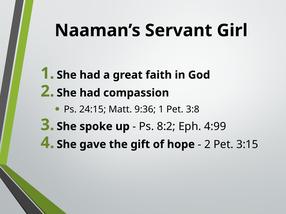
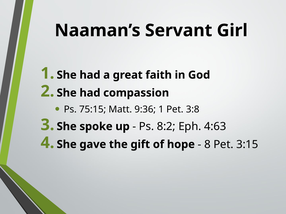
24:15: 24:15 -> 75:15
4:99: 4:99 -> 4:63
2 at (207, 145): 2 -> 8
